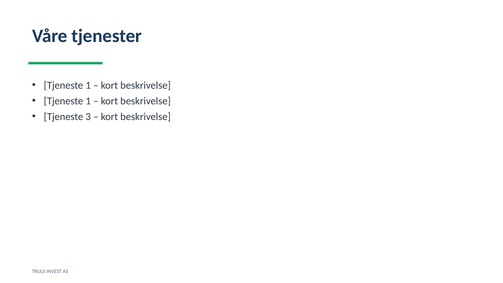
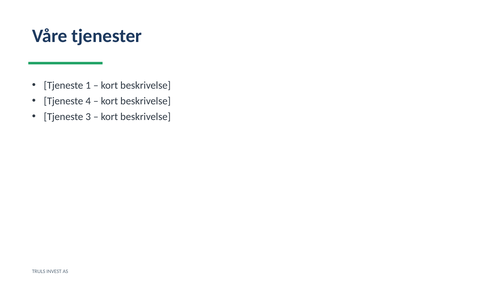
1 at (88, 101): 1 -> 4
